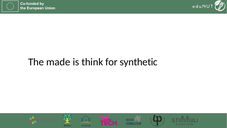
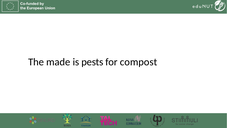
think: think -> pests
synthetic: synthetic -> compost
